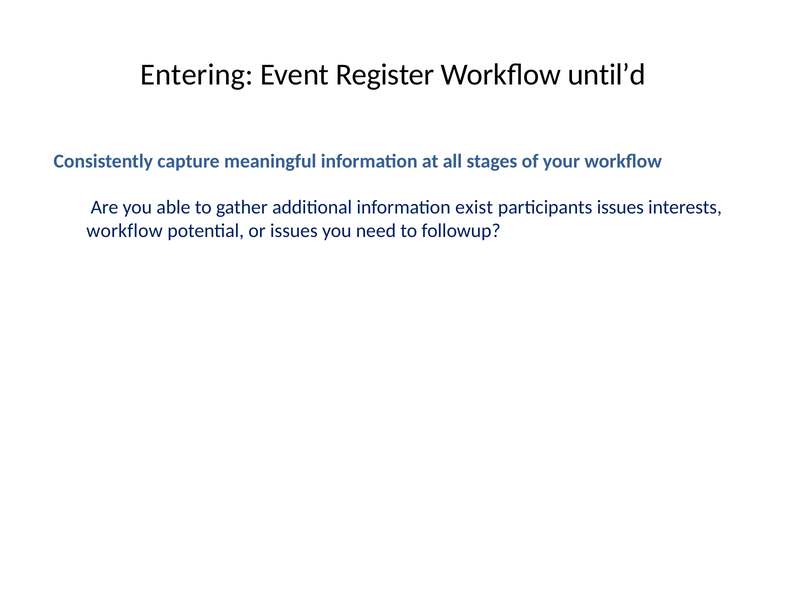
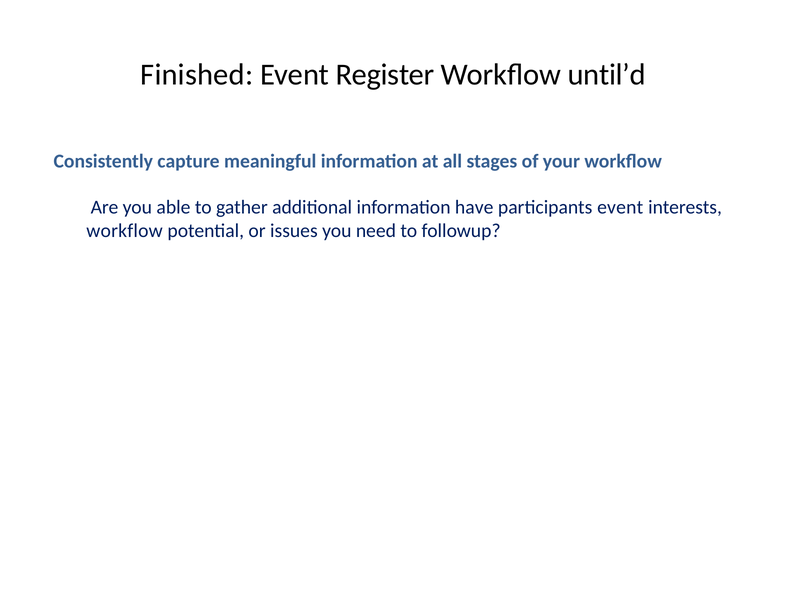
Entering: Entering -> Finished
exist: exist -> have
participants issues: issues -> event
